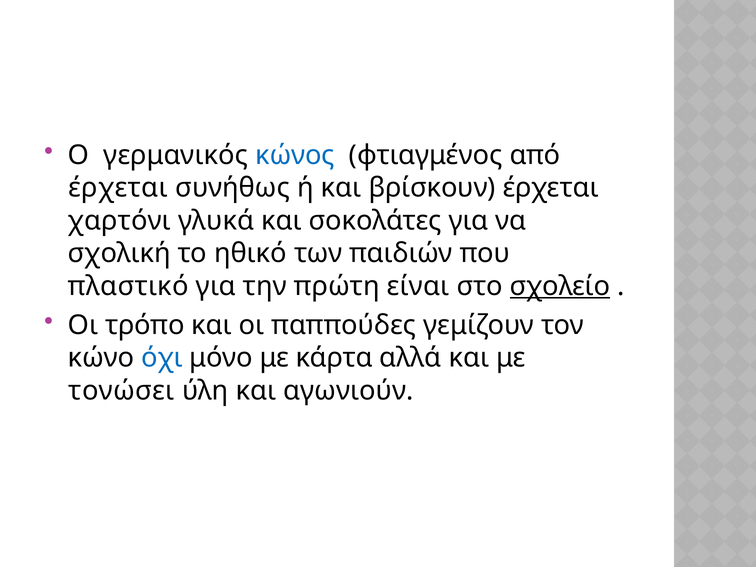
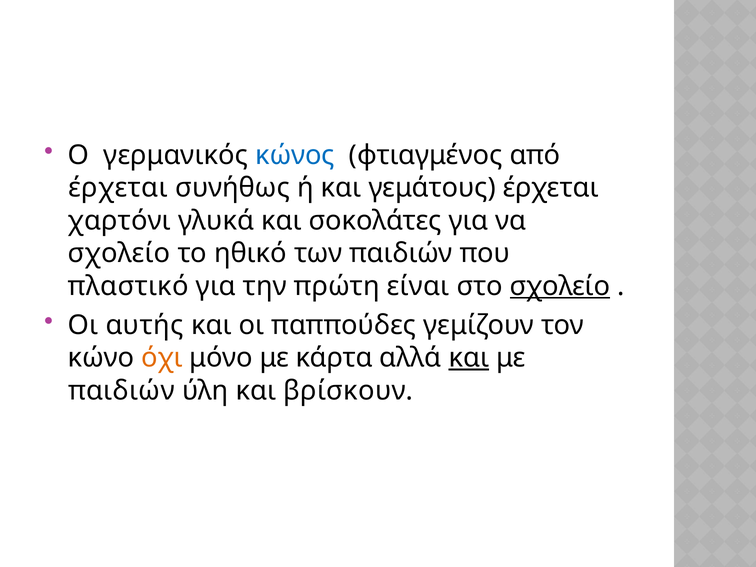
βρίσκουν: βρίσκουν -> γεμάτους
σχολική at (119, 253): σχολική -> σχολείο
τρόπο: τρόπο -> αυτής
όχι colour: blue -> orange
και at (469, 358) underline: none -> present
τονώσει at (121, 391): τονώσει -> παιδιών
αγωνιούν: αγωνιούν -> βρίσκουν
